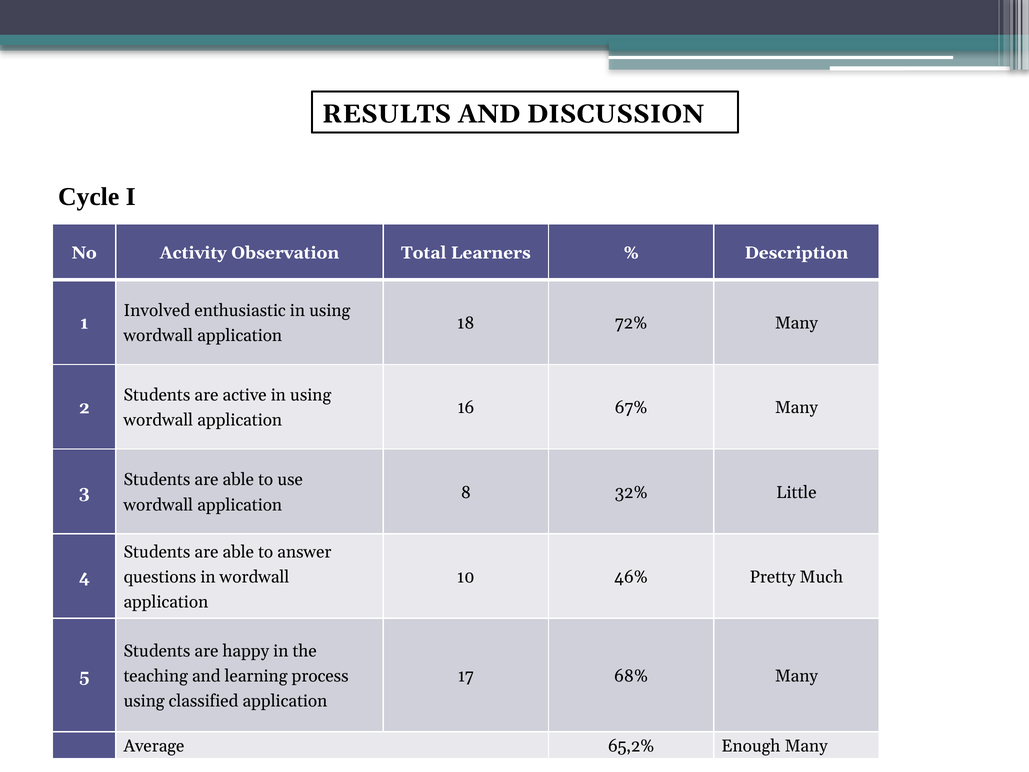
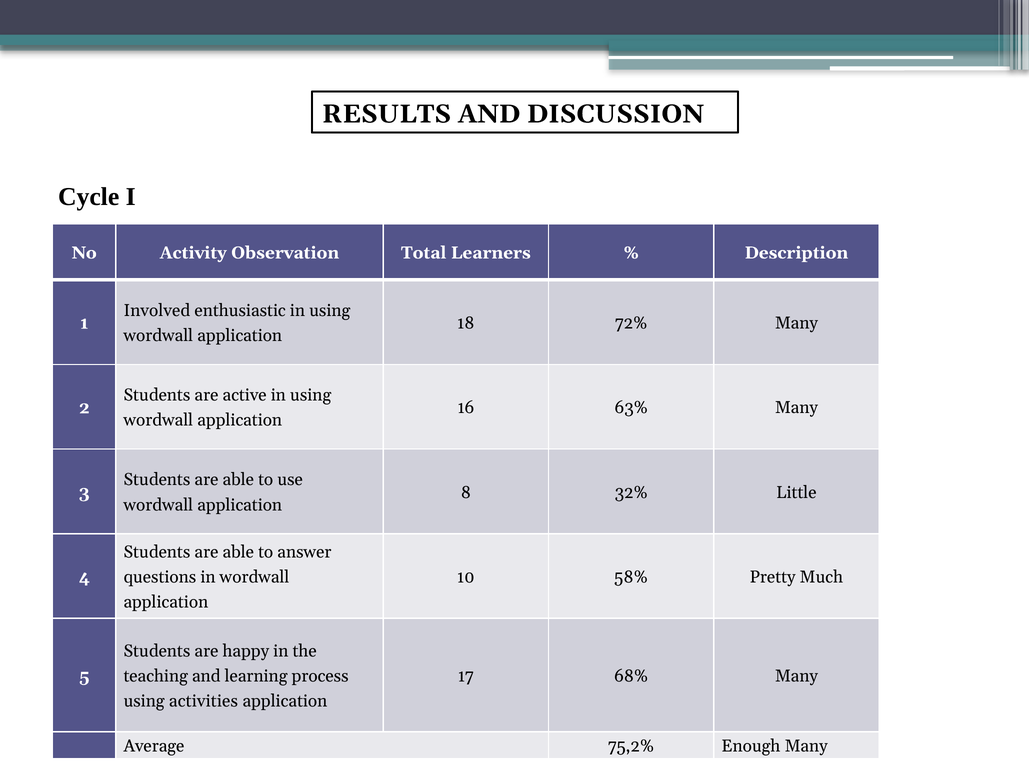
67%: 67% -> 63%
46%: 46% -> 58%
classified: classified -> activities
65,2%: 65,2% -> 75,2%
